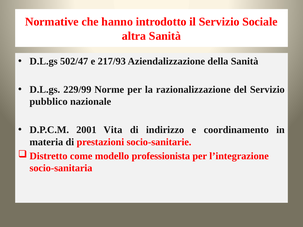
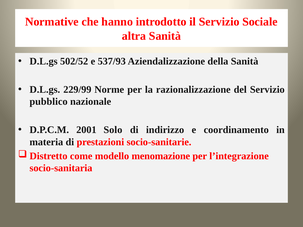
502/47: 502/47 -> 502/52
217/93: 217/93 -> 537/93
Vita: Vita -> Solo
professionista: professionista -> menomazione
